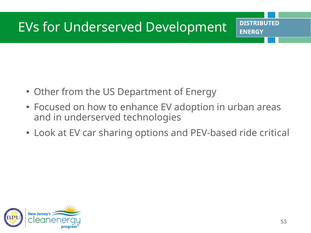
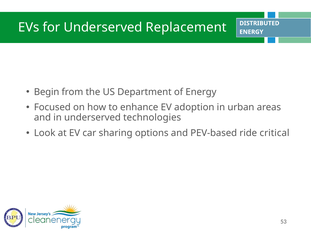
Development: Development -> Replacement
Other: Other -> Begin
